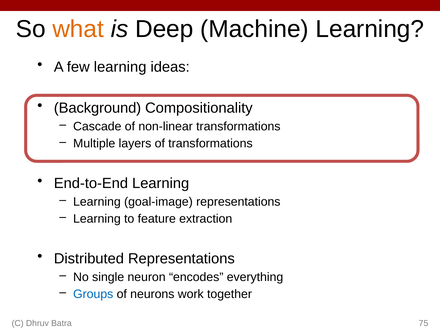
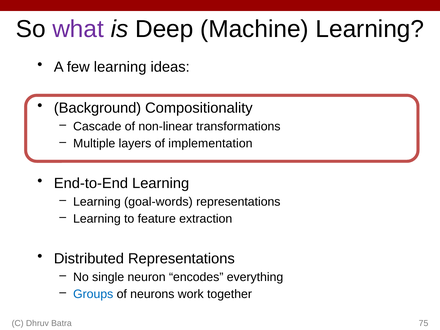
what colour: orange -> purple
of transformations: transformations -> implementation
goal-image: goal-image -> goal-words
